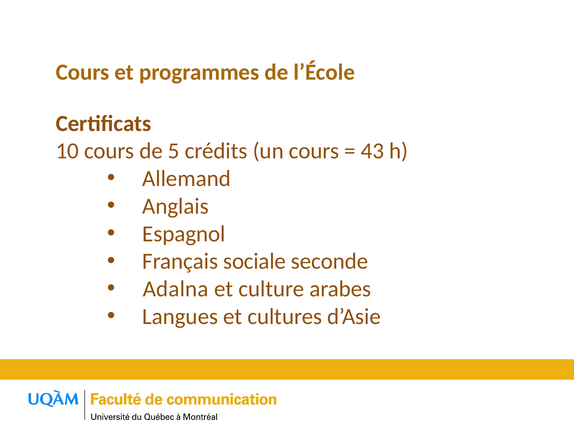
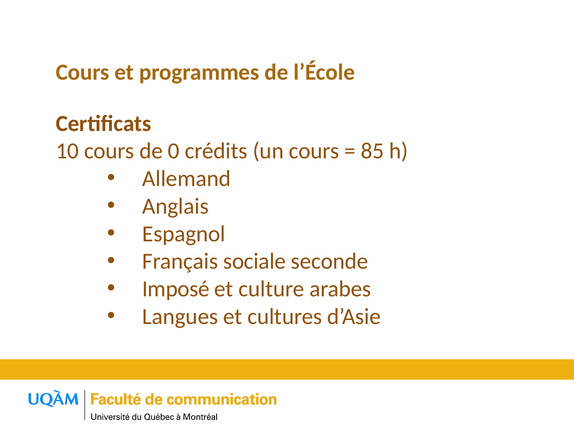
5: 5 -> 0
43: 43 -> 85
Adalna: Adalna -> Imposé
